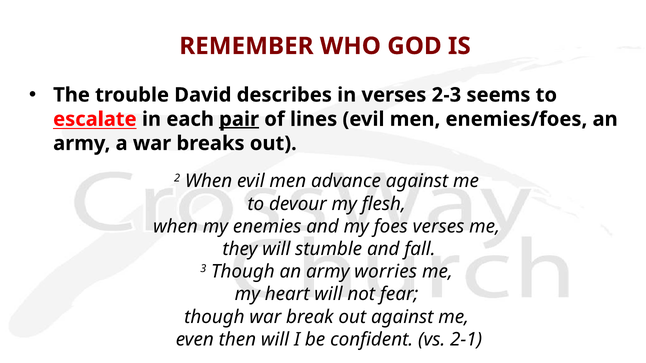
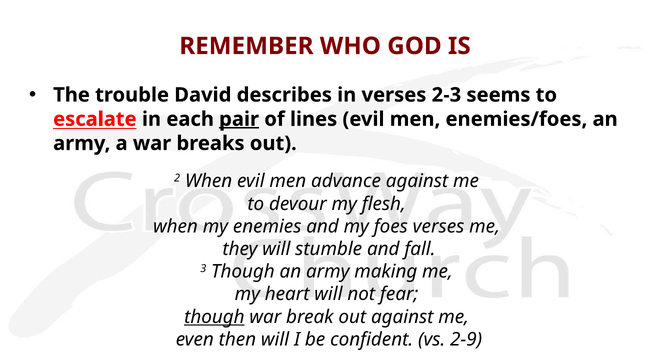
worries: worries -> making
though at (214, 317) underline: none -> present
2-1: 2-1 -> 2-9
